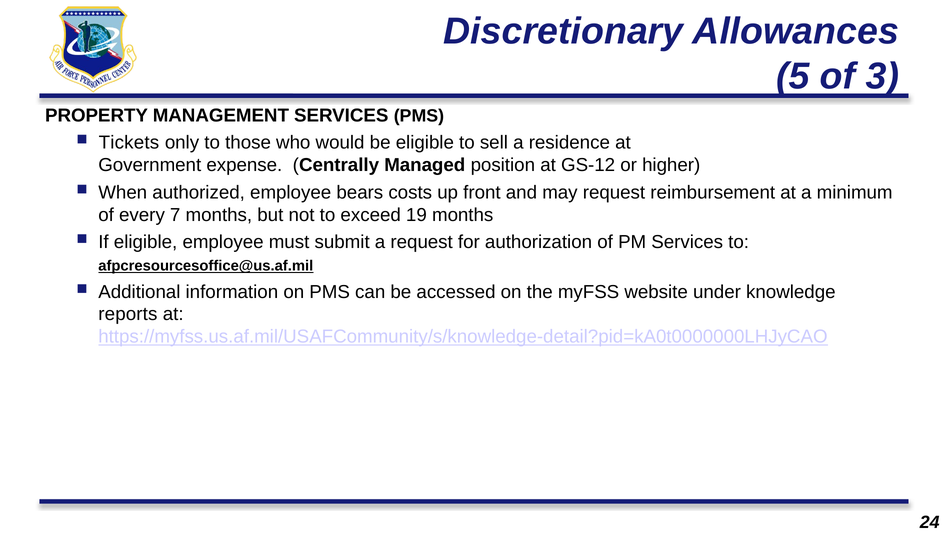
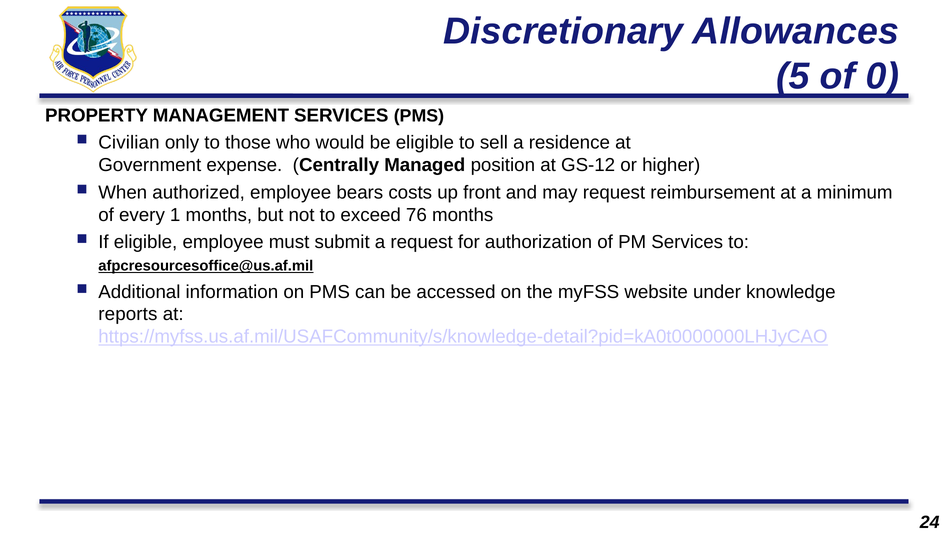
3: 3 -> 0
Tickets: Tickets -> Civilian
7: 7 -> 1
19: 19 -> 76
